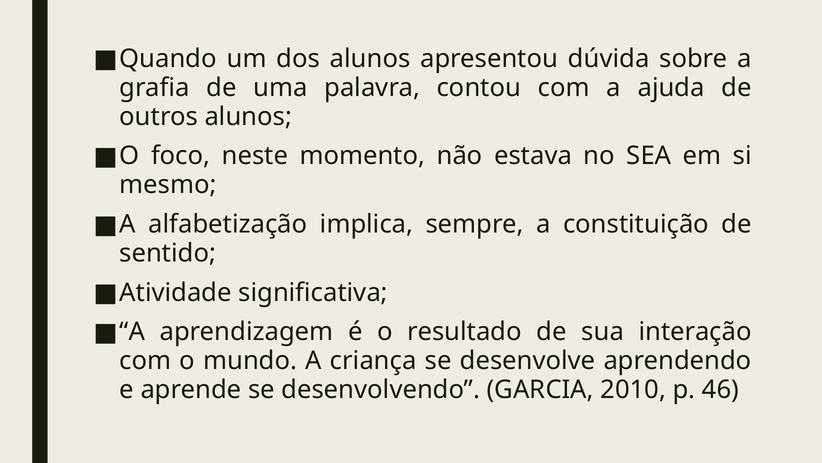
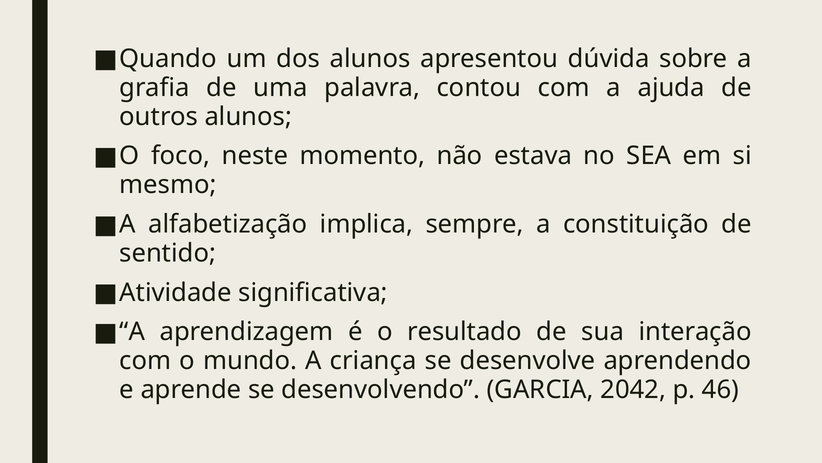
2010: 2010 -> 2042
